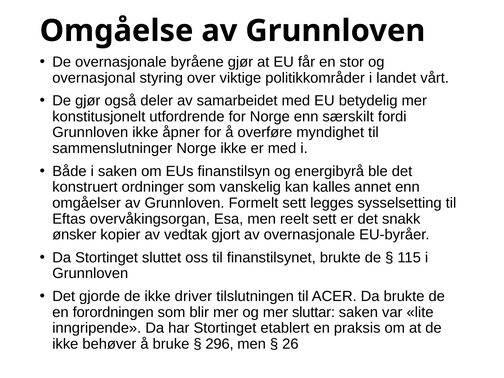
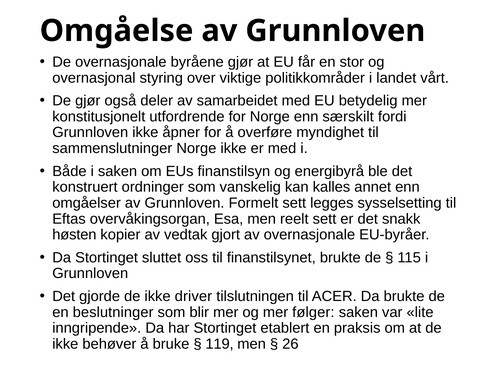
ønsker: ønsker -> høsten
forordningen: forordningen -> beslutninger
sluttar: sluttar -> følger
296: 296 -> 119
